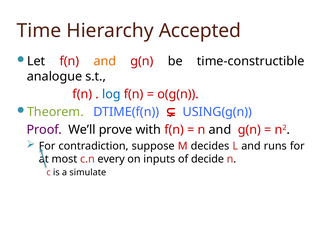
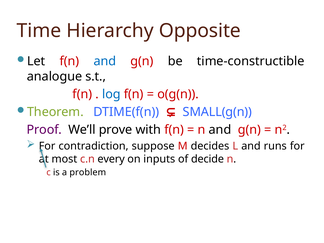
Accepted: Accepted -> Opposite
and at (105, 61) colour: orange -> blue
USING(g(n: USING(g(n -> SMALL(g(n
simulate: simulate -> problem
